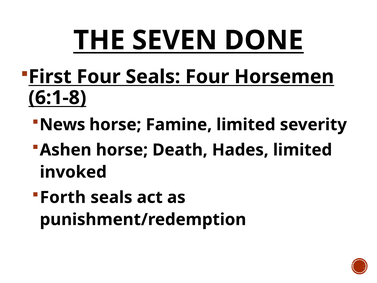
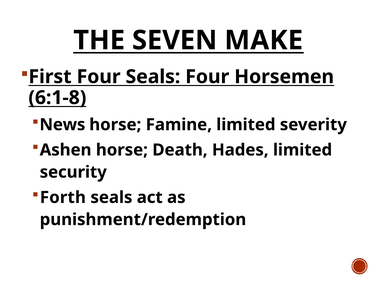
DONE: DONE -> MAKE
invoked: invoked -> security
